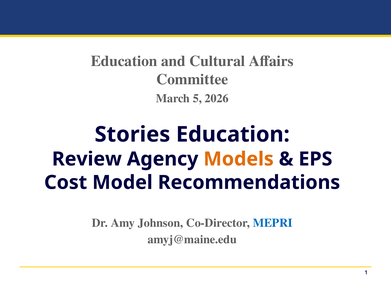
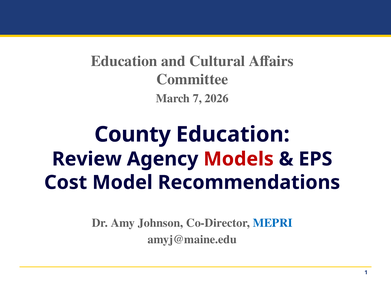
5: 5 -> 7
Stories: Stories -> County
Models colour: orange -> red
